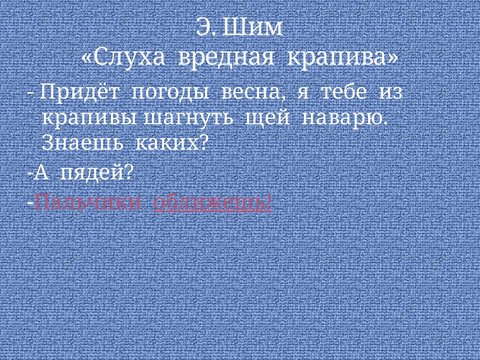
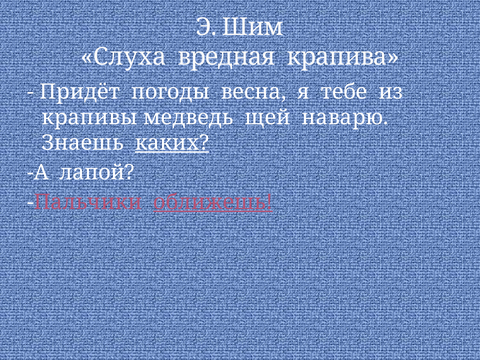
шагнуть: шагнуть -> медведь
каких underline: none -> present
пядей: пядей -> лапой
